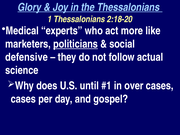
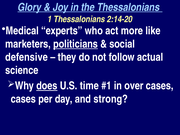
2:18-20: 2:18-20 -> 2:14-20
does underline: none -> present
until: until -> time
gospel: gospel -> strong
